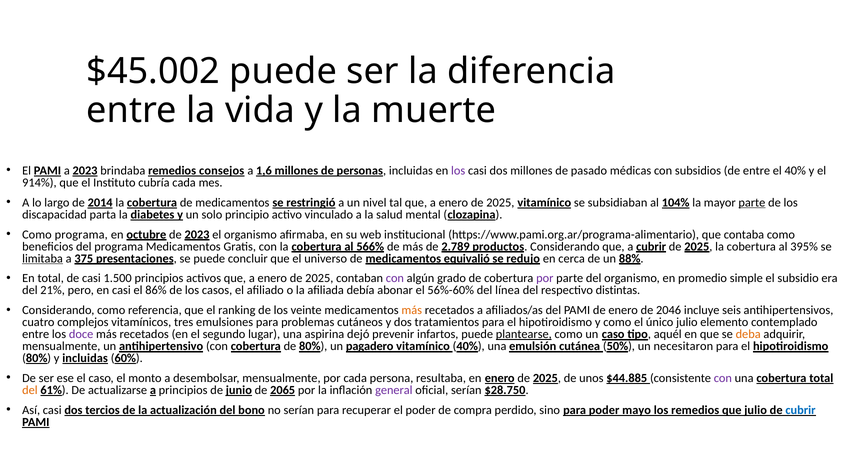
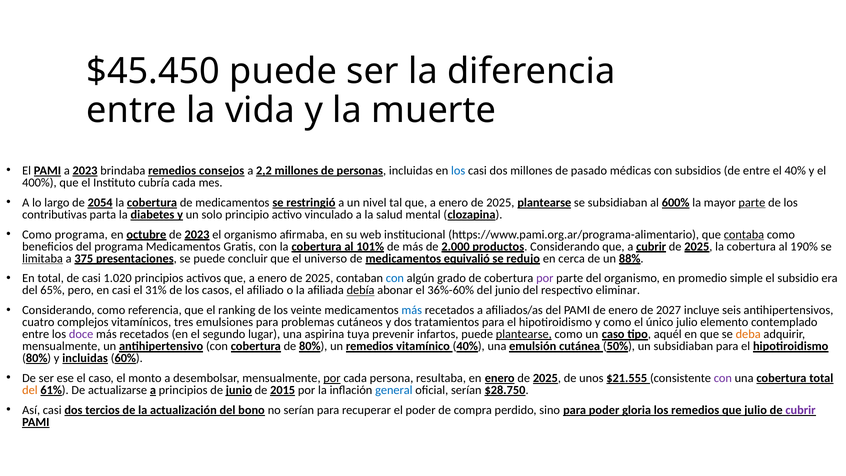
$45.002: $45.002 -> $45.450
1,6: 1,6 -> 2,2
los at (458, 171) colour: purple -> blue
914%: 914% -> 400%
2014: 2014 -> 2054
2025 vitamínico: vitamínico -> plantearse
104%: 104% -> 600%
discapacidad: discapacidad -> contributivas
contaba underline: none -> present
566%: 566% -> 101%
2.789: 2.789 -> 2.000
395%: 395% -> 190%
1.500: 1.500 -> 1.020
con at (395, 278) colour: purple -> blue
21%: 21% -> 65%
86%: 86% -> 31%
debía underline: none -> present
56%-60%: 56%-60% -> 36%-60%
del línea: línea -> junio
distintas: distintas -> eliminar
más at (412, 310) colour: orange -> blue
2046: 2046 -> 2027
dejó: dejó -> tuya
un pagadero: pagadero -> remedios
un necesitaron: necesitaron -> subsidiaban
por at (332, 378) underline: none -> present
$44.885: $44.885 -> $21.555
2065: 2065 -> 2015
general colour: purple -> blue
mayo: mayo -> gloria
cubrir at (800, 410) colour: blue -> purple
